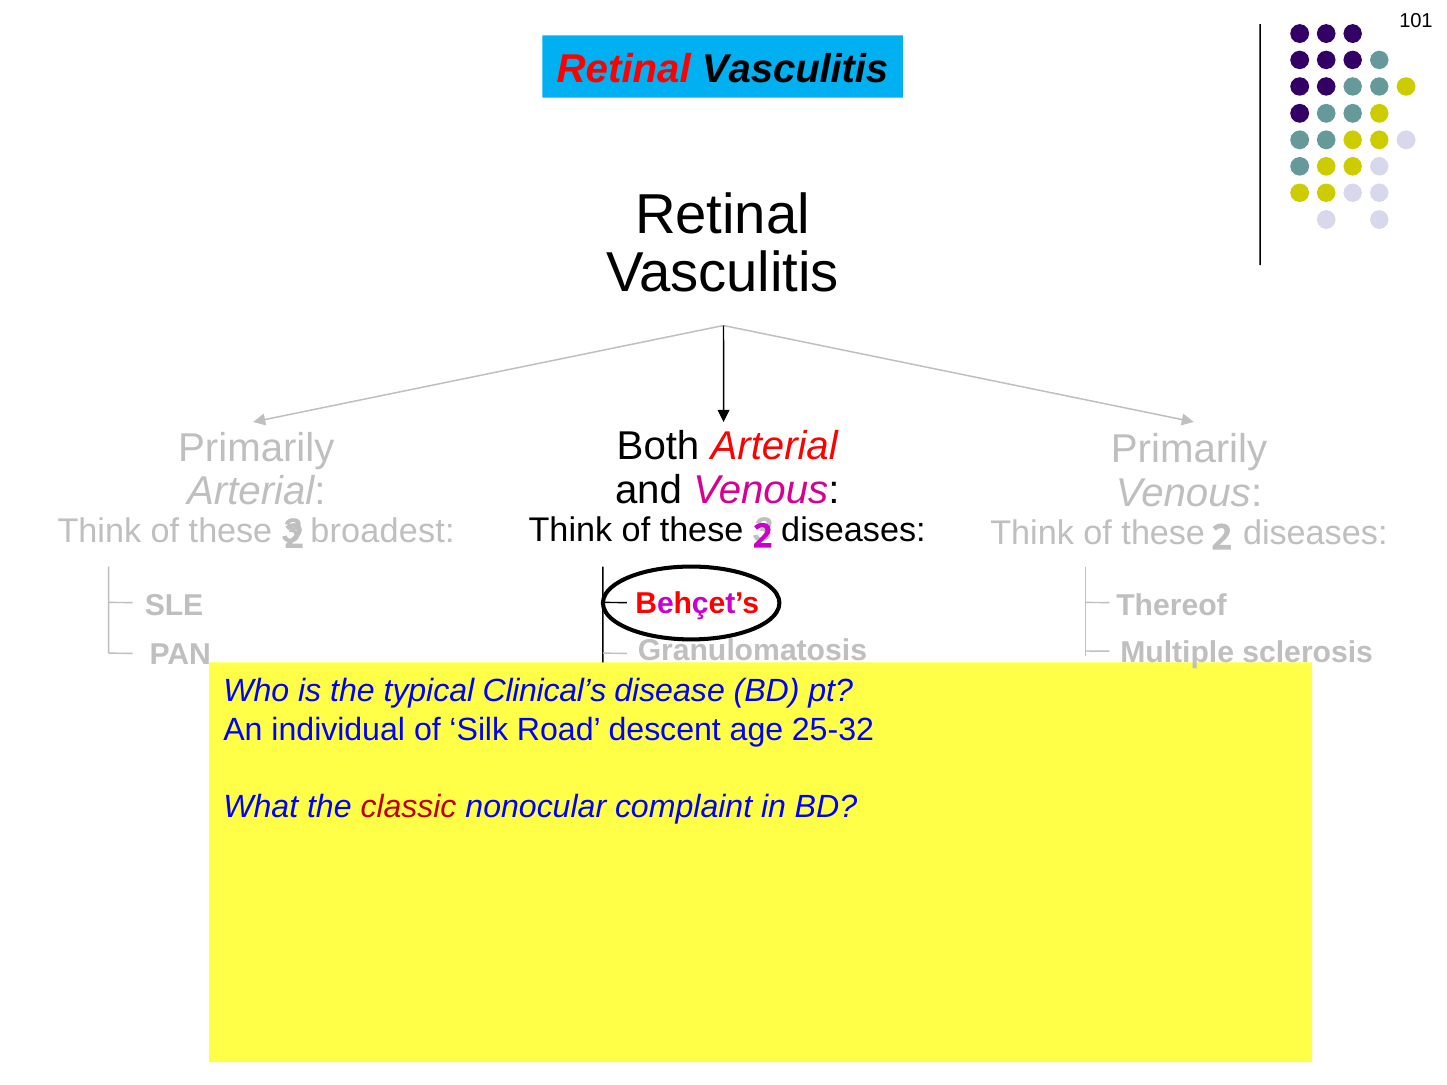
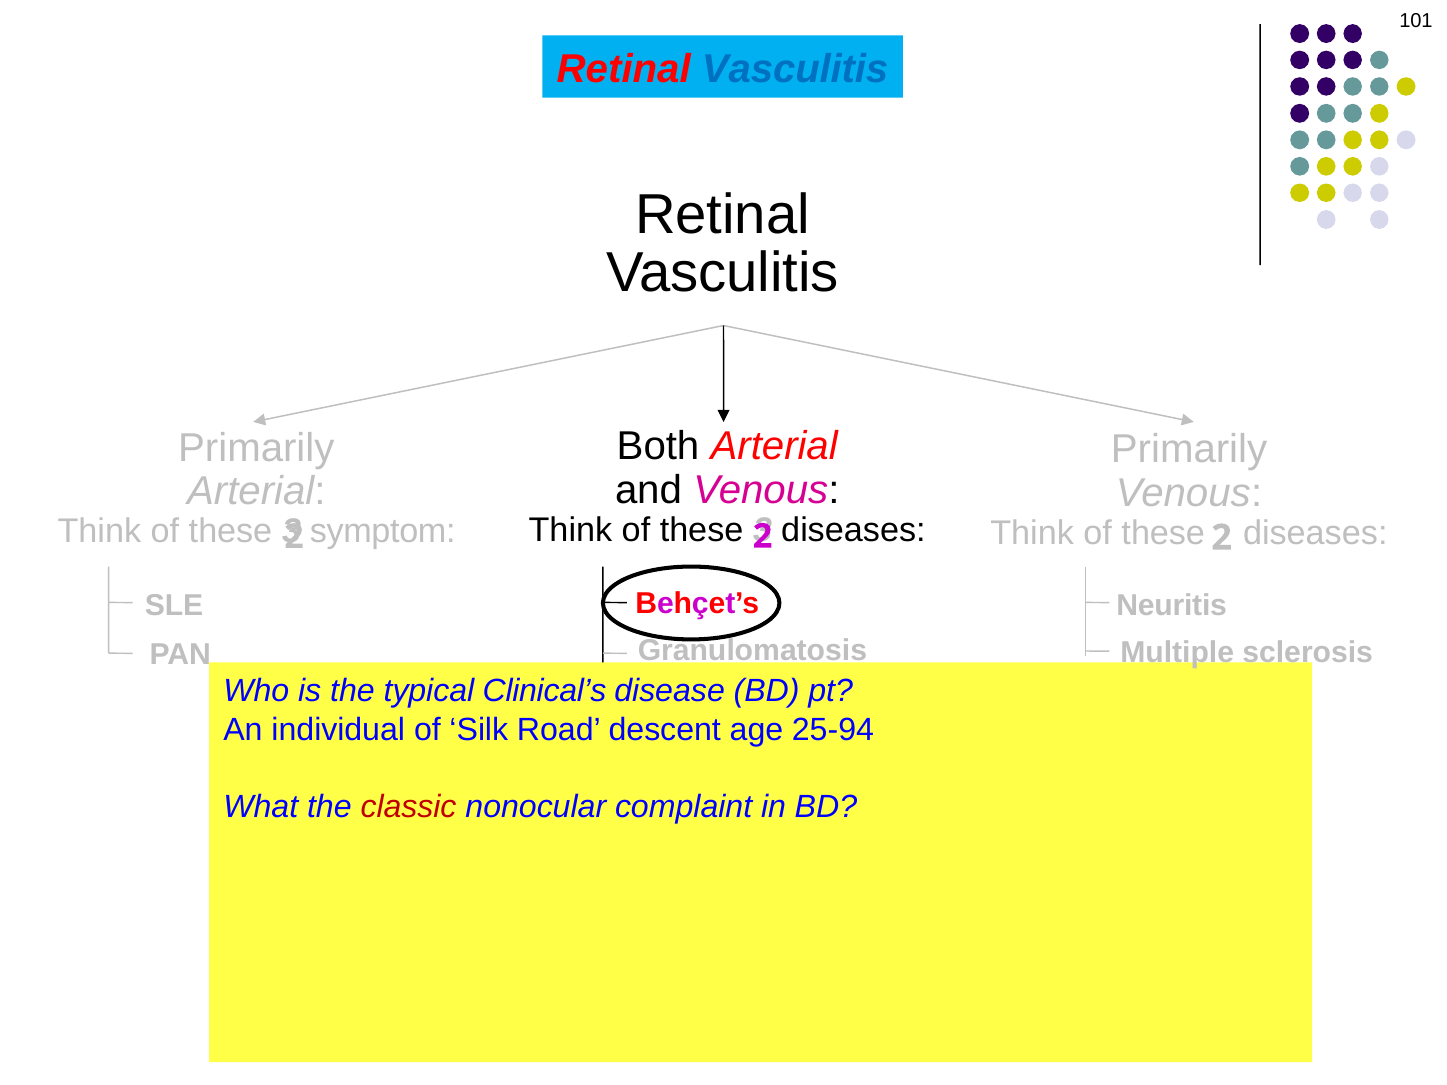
Vasculitis at (795, 69) colour: black -> blue
broadest: broadest -> symptom
Thereof: Thereof -> Neuritis
25-32: 25-32 -> 25-94
